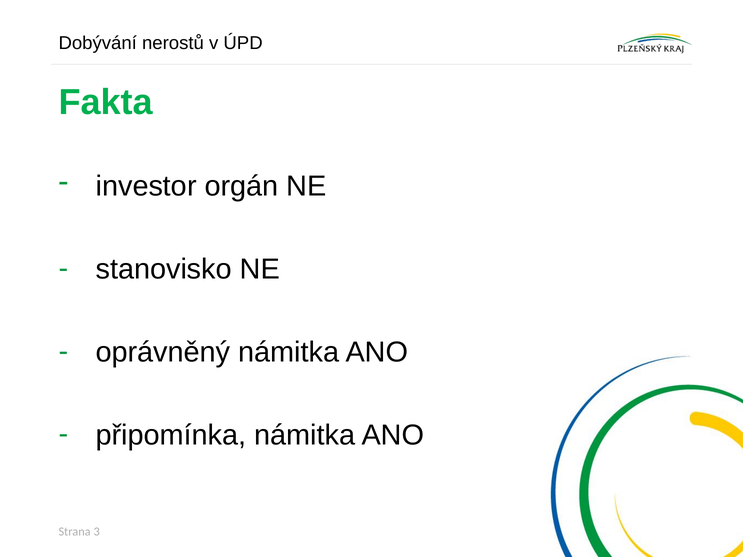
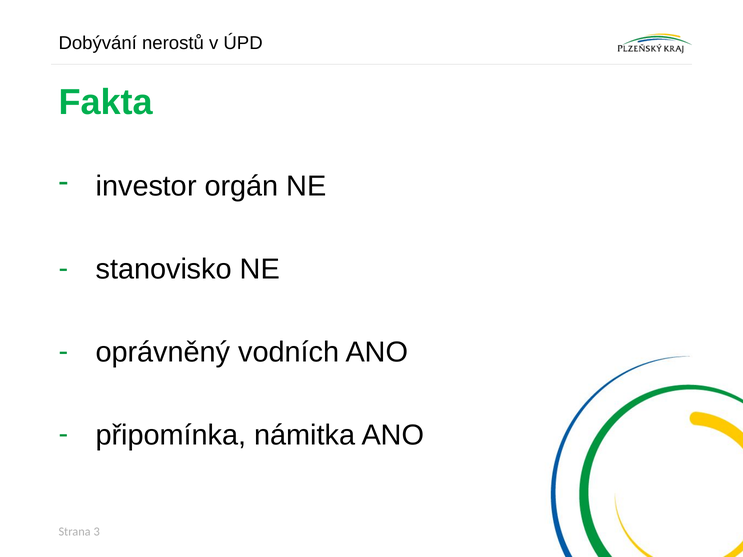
oprávněný námitka: námitka -> vodních
